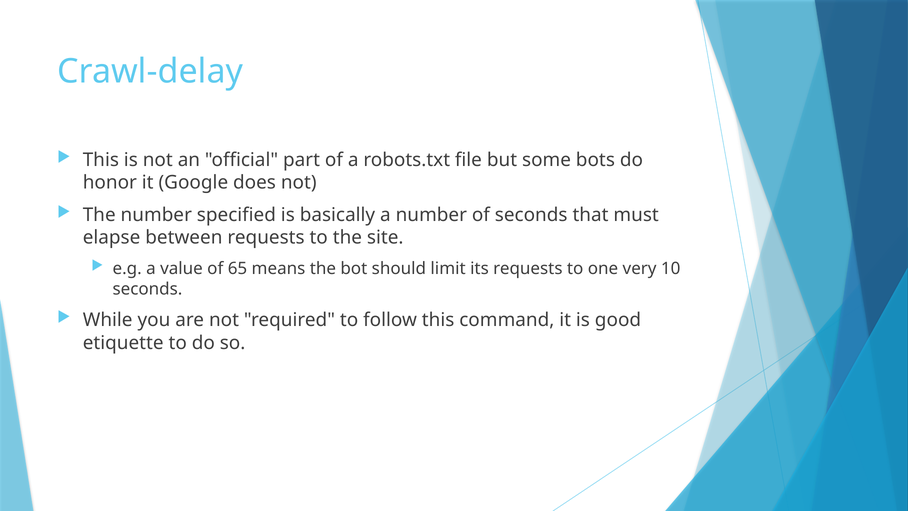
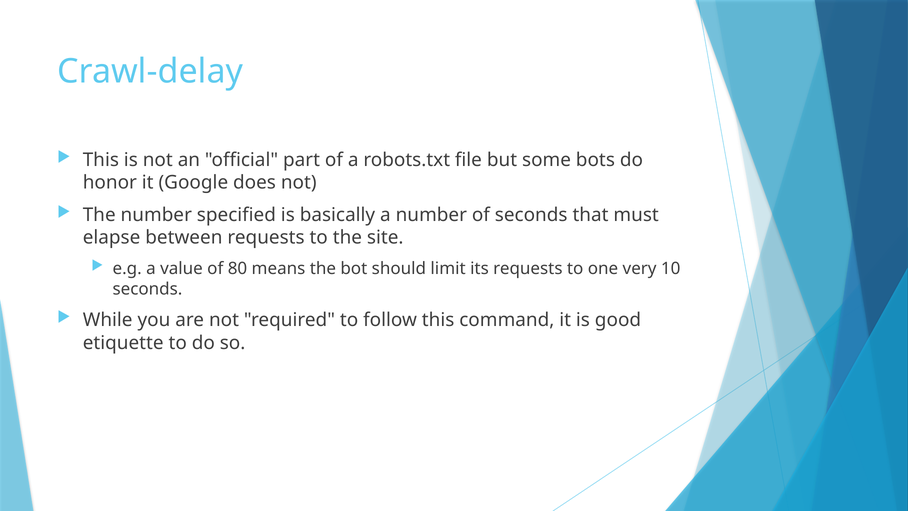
65: 65 -> 80
